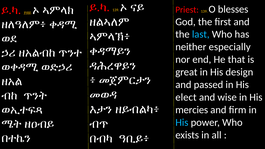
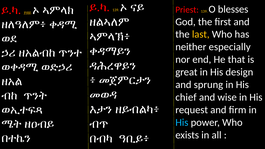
last colour: light blue -> yellow
passed: passed -> sprung
elect: elect -> chief
mercies: mercies -> request
